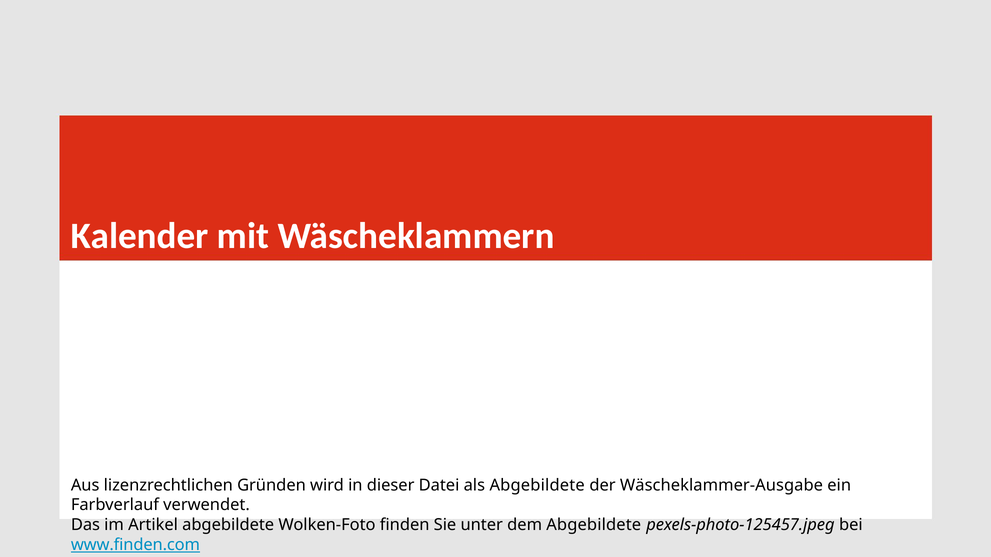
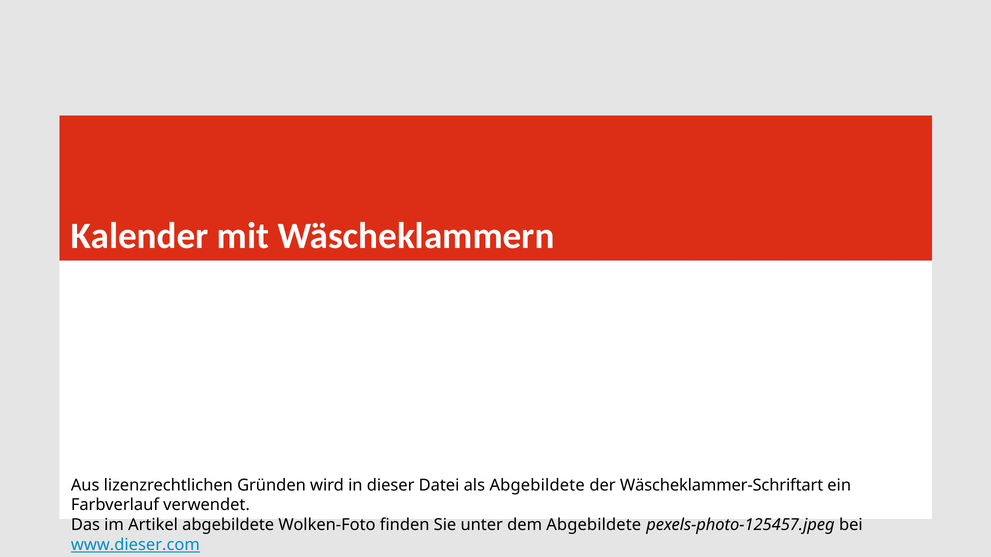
Wäscheklammer-Ausgabe: Wäscheklammer-Ausgabe -> Wäscheklammer-Schriftart
www.finden.com: www.finden.com -> www.dieser.com
